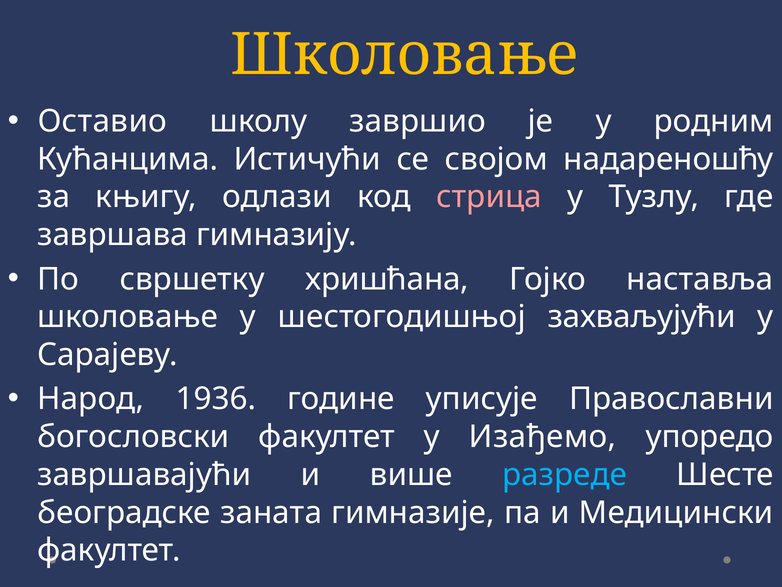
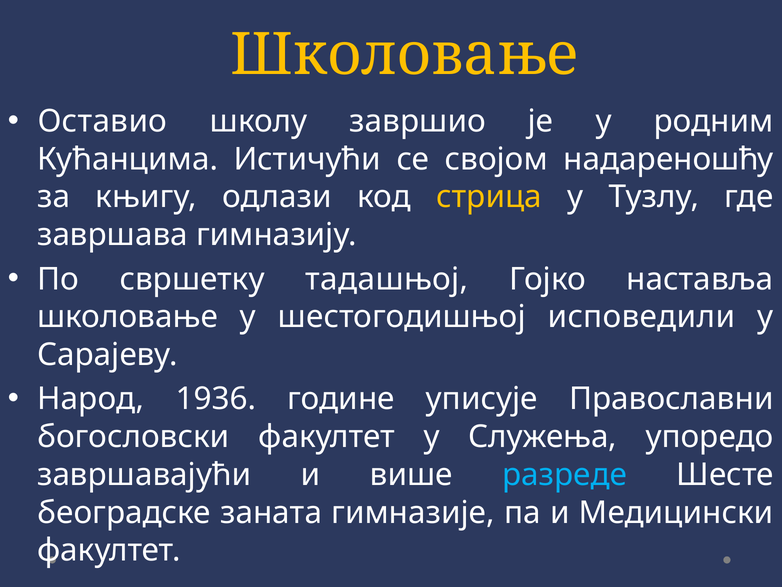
стрица colour: pink -> yellow
хришћана: хришћана -> тадашњој
захваљујући: захваљујући -> исповедили
Изађемо: Изађемо -> Служења
